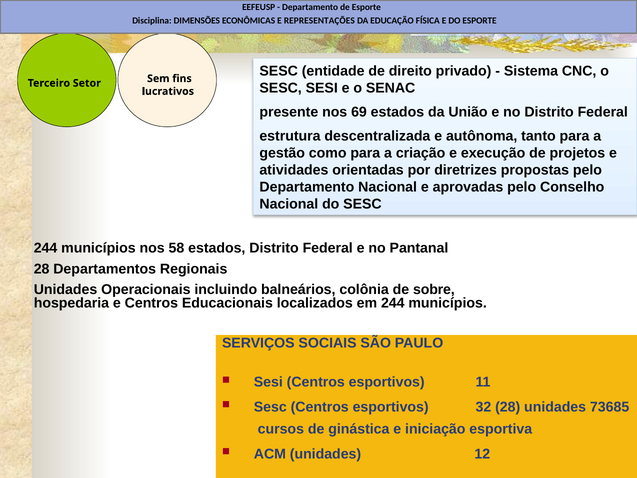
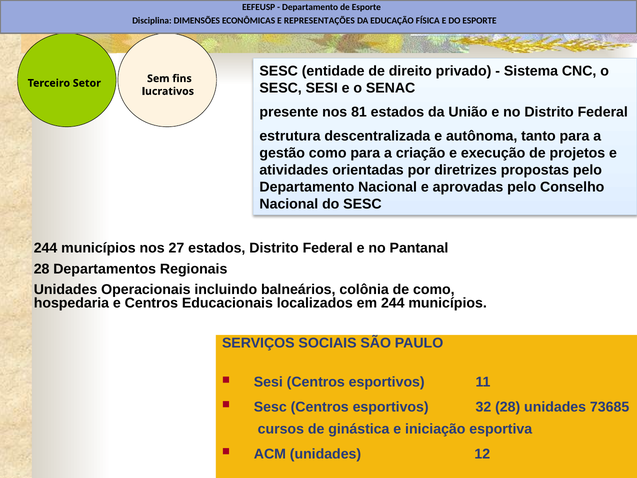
69: 69 -> 81
58: 58 -> 27
de sobre: sobre -> como
